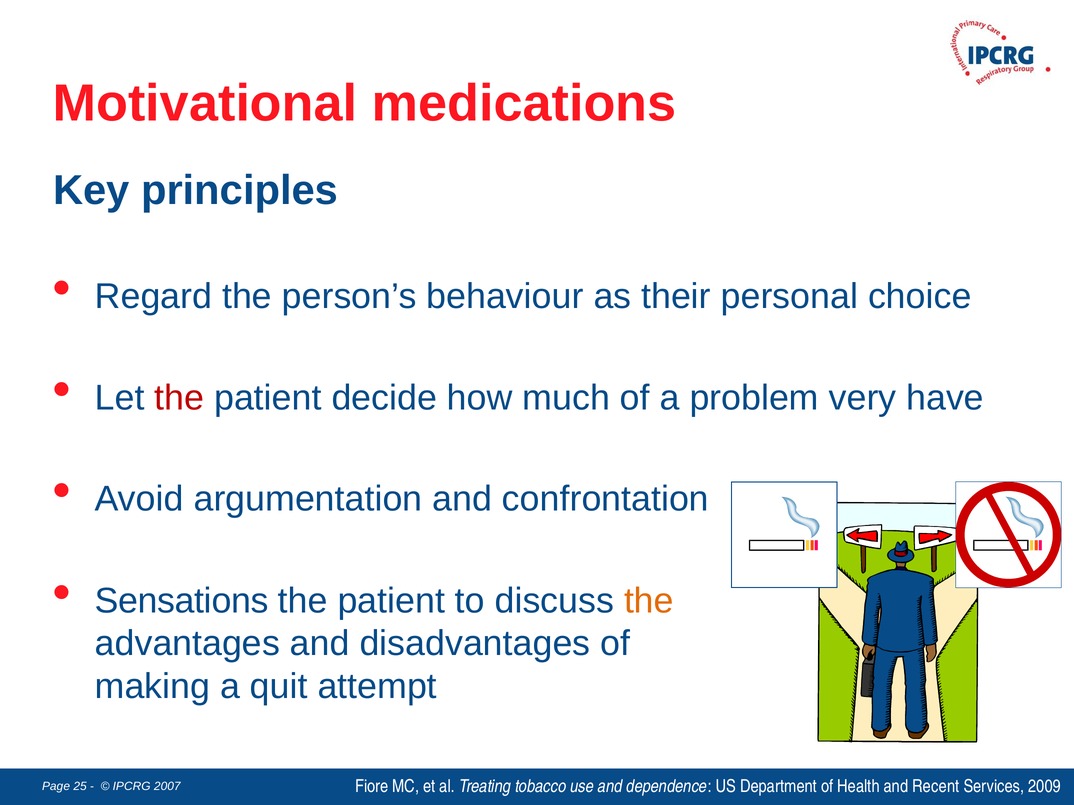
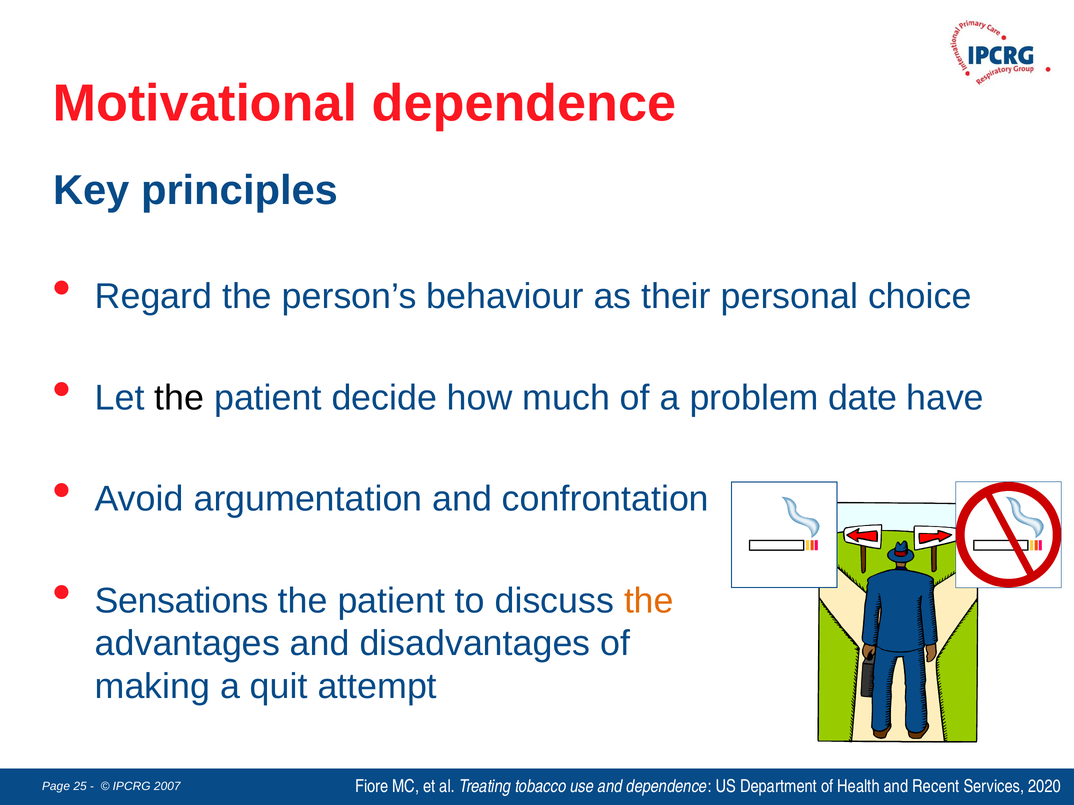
Motivational medications: medications -> dependence
the at (179, 398) colour: red -> black
very: very -> date
2009: 2009 -> 2020
